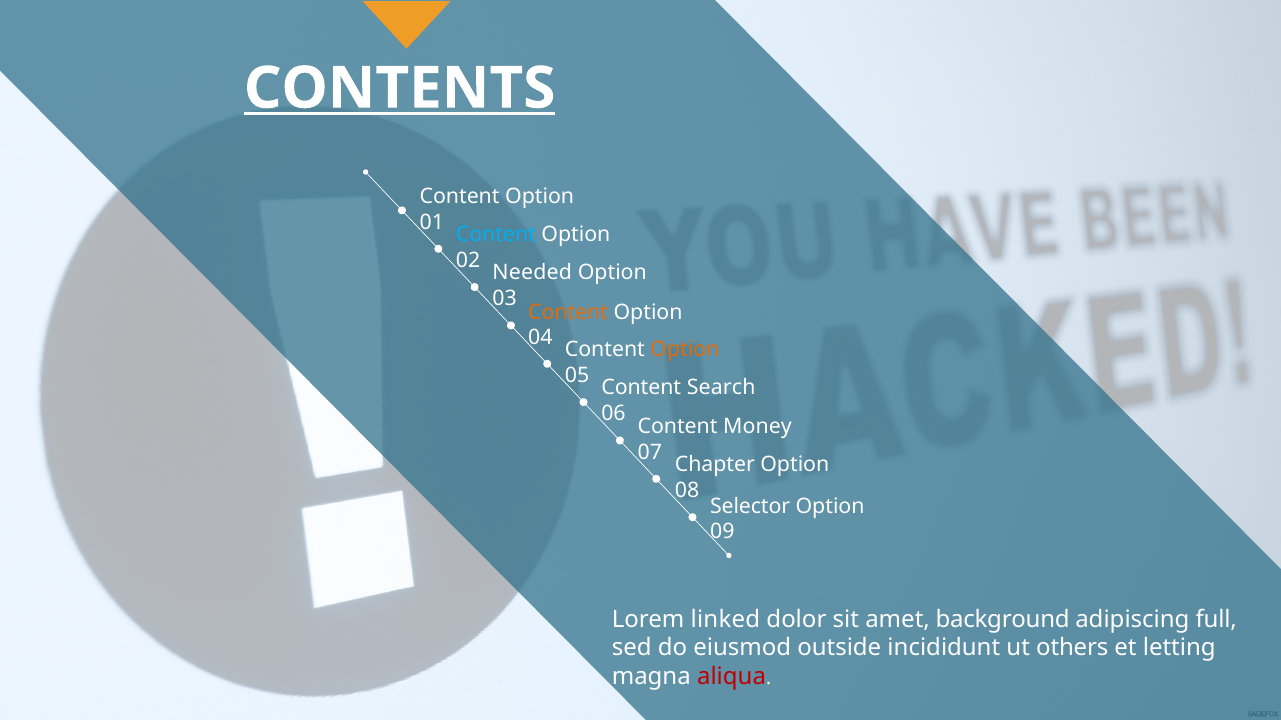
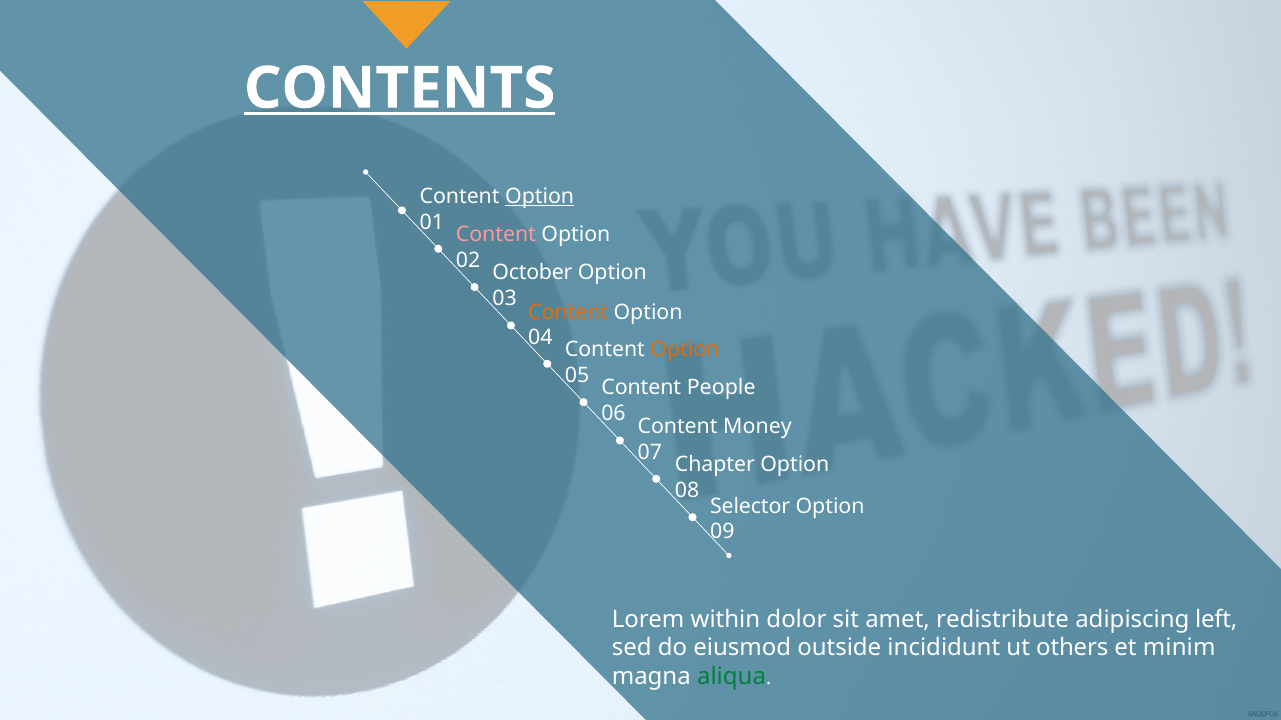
Option at (540, 197) underline: none -> present
Content at (496, 235) colour: light blue -> pink
Needed: Needed -> October
Search: Search -> People
linked: linked -> within
background: background -> redistribute
full: full -> left
letting: letting -> minim
aliqua colour: red -> green
